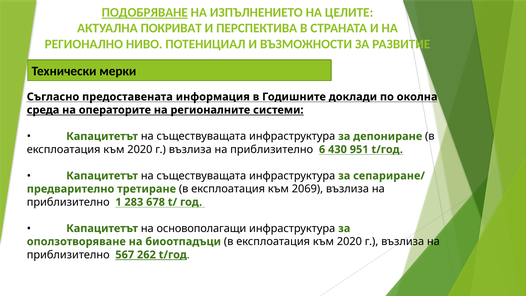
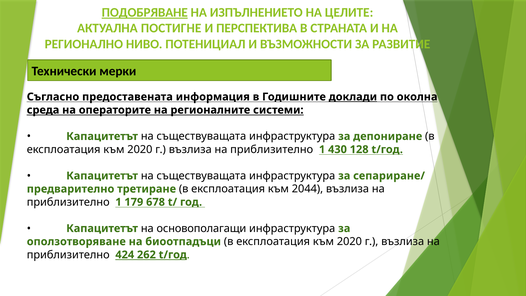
ПОКРИВАТ: ПОКРИВАТ -> ПОСТИГНЕ
доклади underline: none -> present
6 at (322, 149): 6 -> 1
951: 951 -> 128
2069: 2069 -> 2044
283: 283 -> 179
567: 567 -> 424
